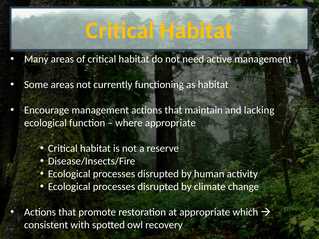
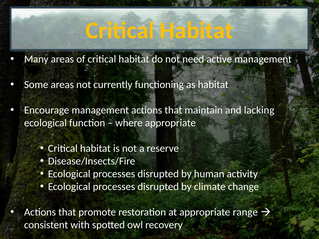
which: which -> range
